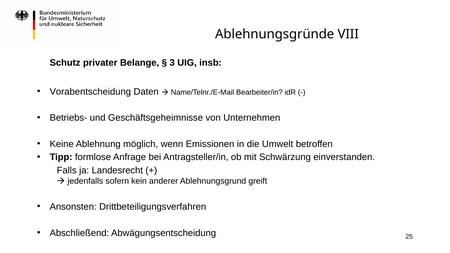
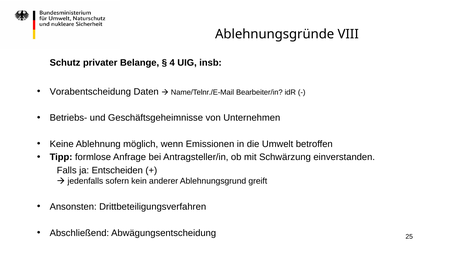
3: 3 -> 4
Landesrecht: Landesrecht -> Entscheiden
